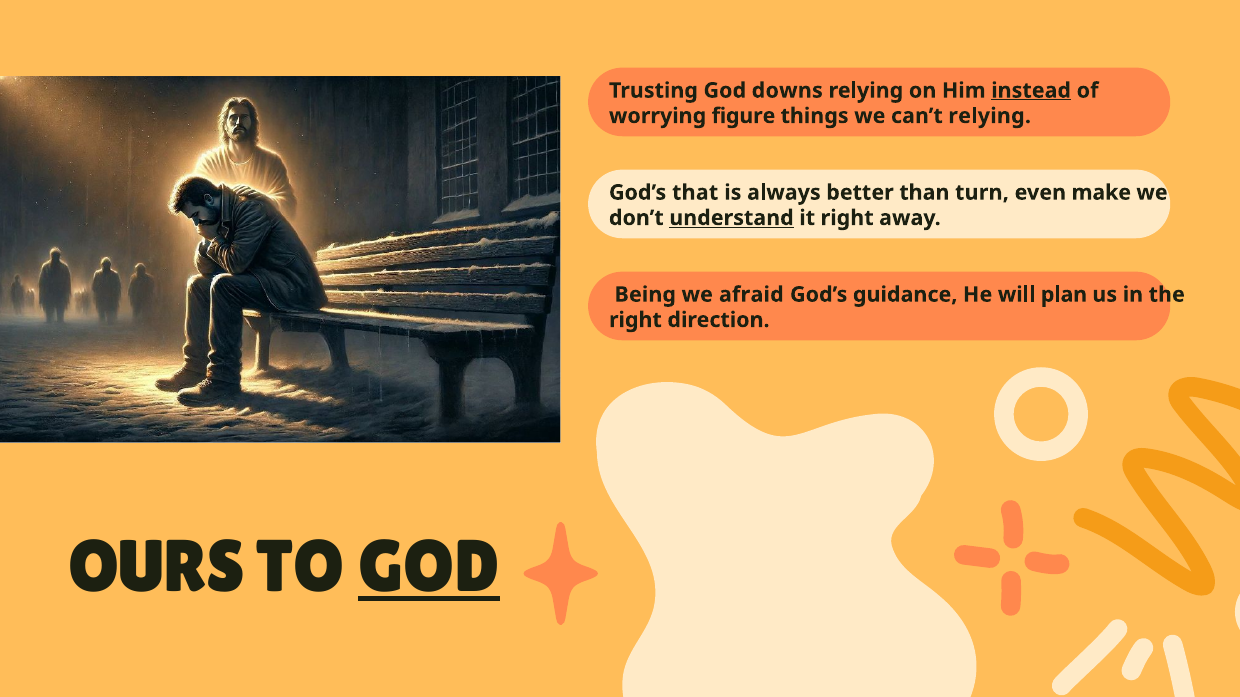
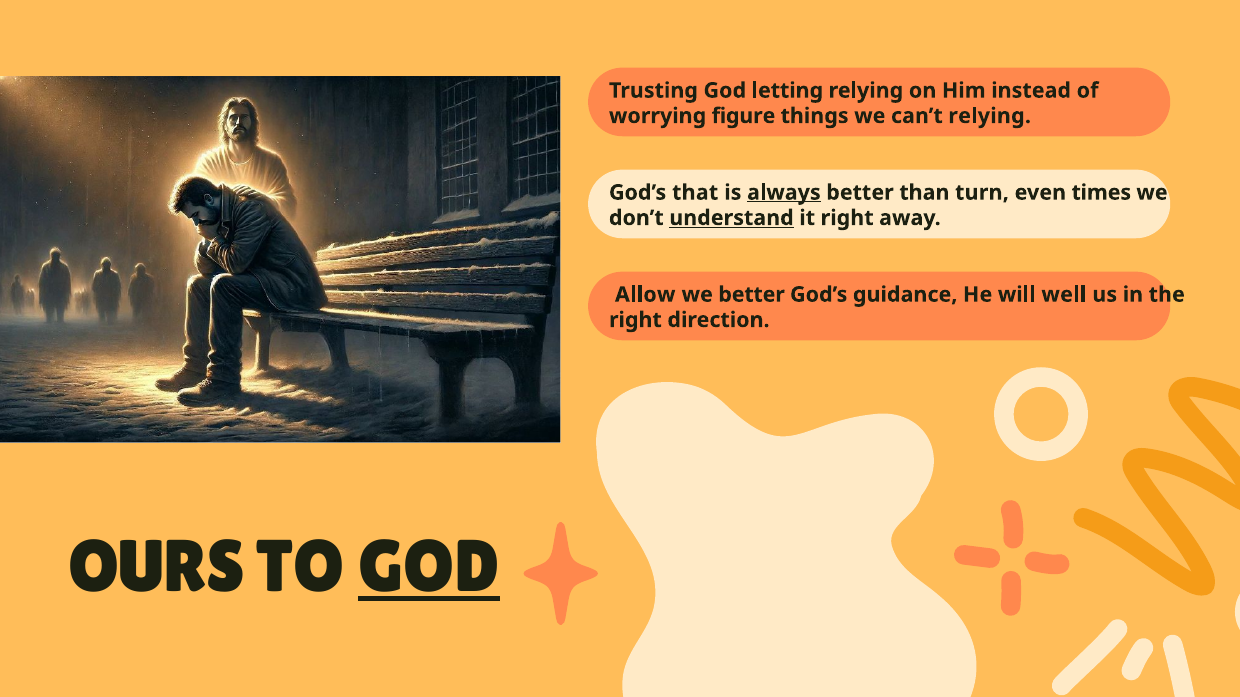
downs: downs -> letting
instead underline: present -> none
always underline: none -> present
make: make -> times
Being: Being -> Allow
we afraid: afraid -> better
plan: plan -> well
